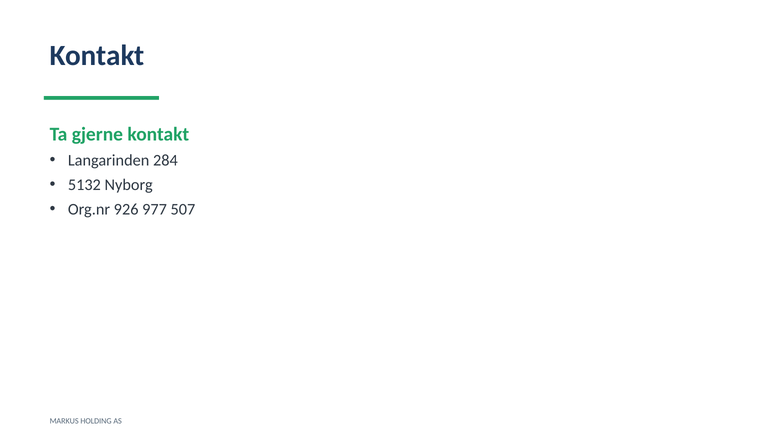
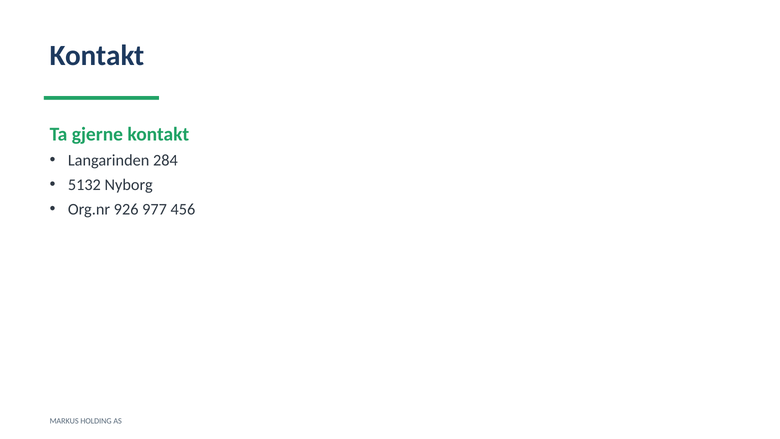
507: 507 -> 456
